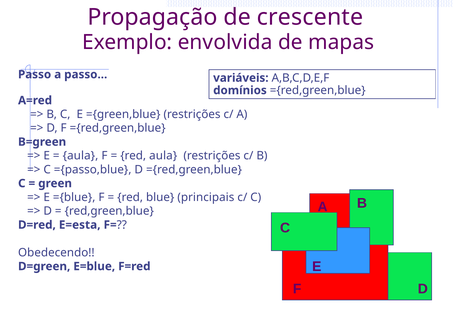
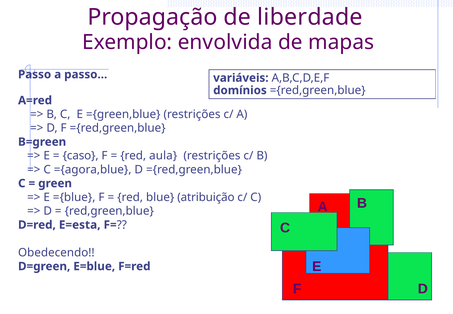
crescente: crescente -> liberdade
aula at (80, 156): aula -> caso
={passo,blue: ={passo,blue -> ={agora,blue
principais: principais -> atribuição
